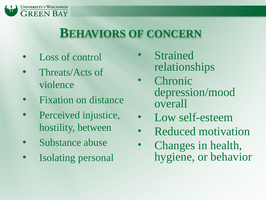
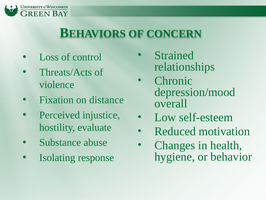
between: between -> evaluate
personal: personal -> response
